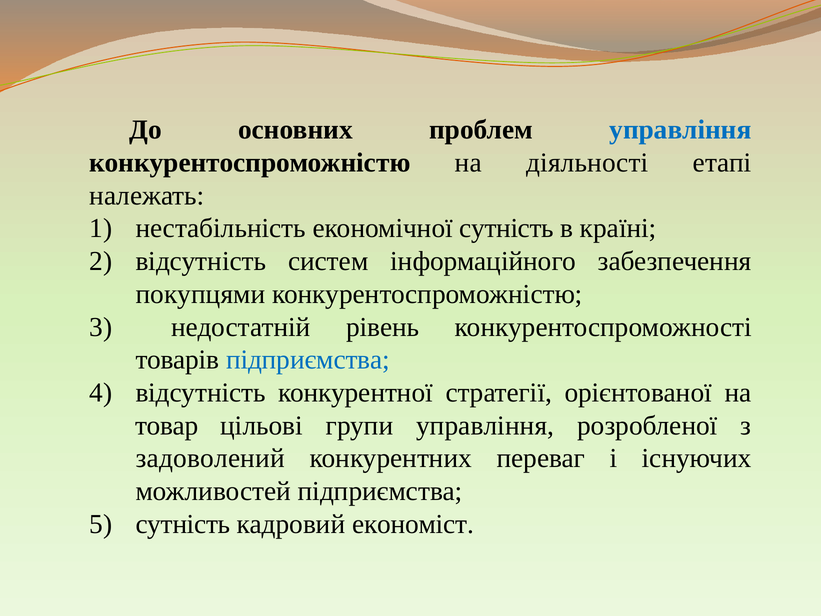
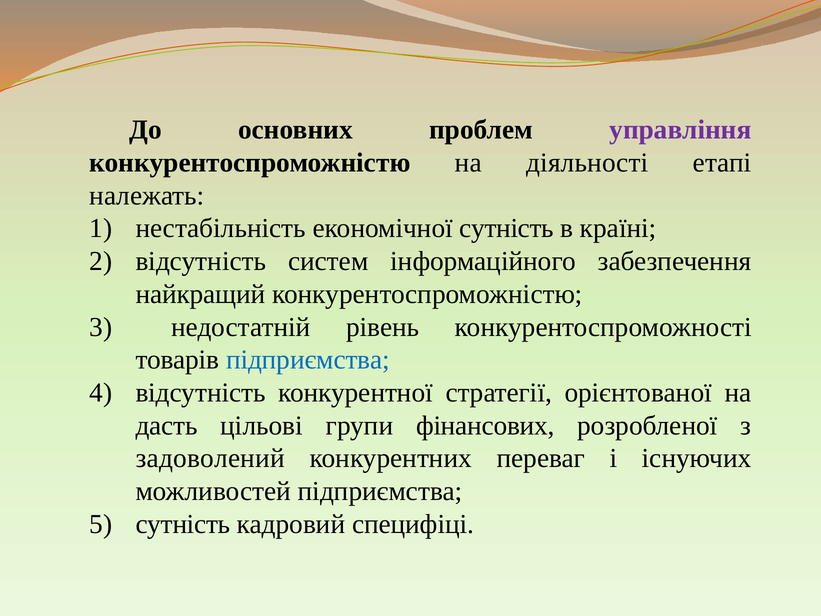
управління at (680, 130) colour: blue -> purple
покупцями: покупцями -> найкращий
товар: товар -> дасть
групи управління: управління -> фінансових
економіст: економіст -> специфіці
